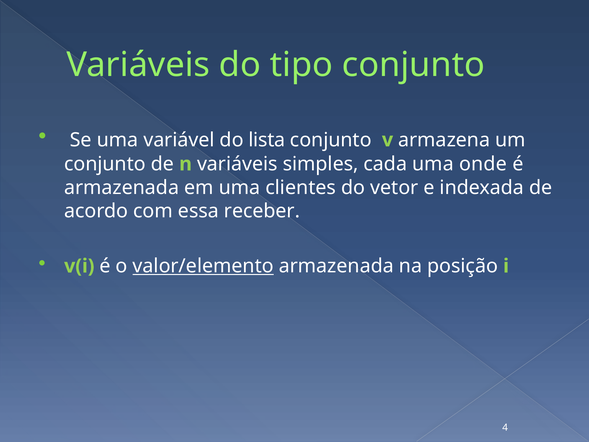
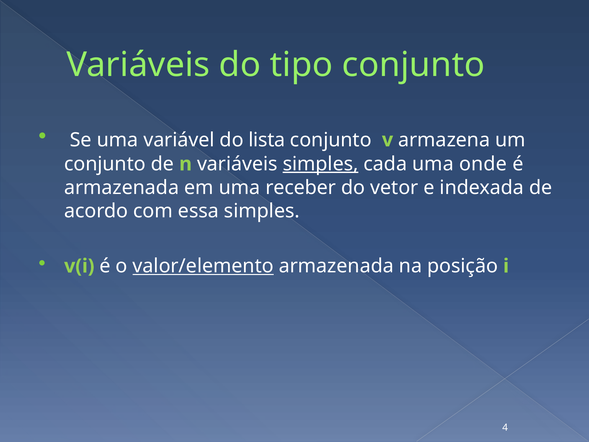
simples at (321, 164) underline: none -> present
clientes: clientes -> receber
essa receber: receber -> simples
